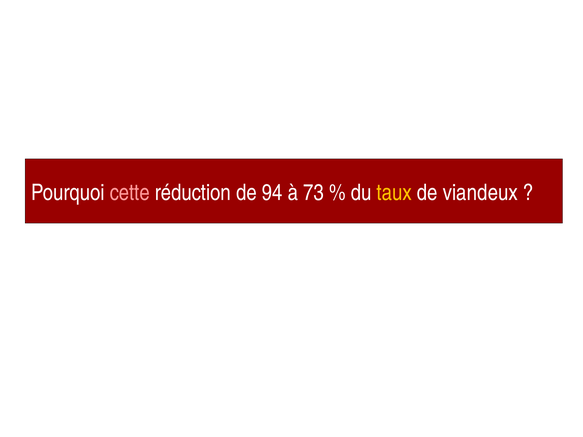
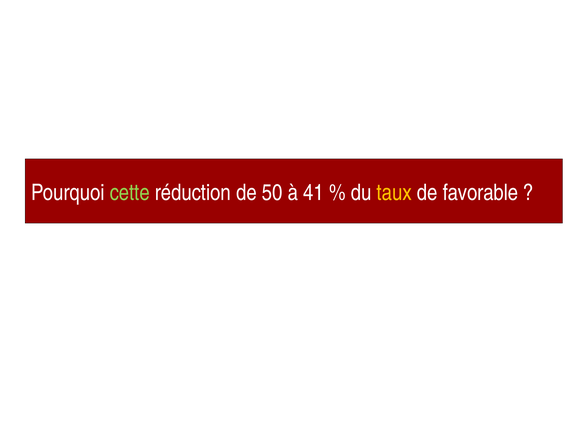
cette colour: pink -> light green
94: 94 -> 50
73: 73 -> 41
viandeux: viandeux -> favorable
